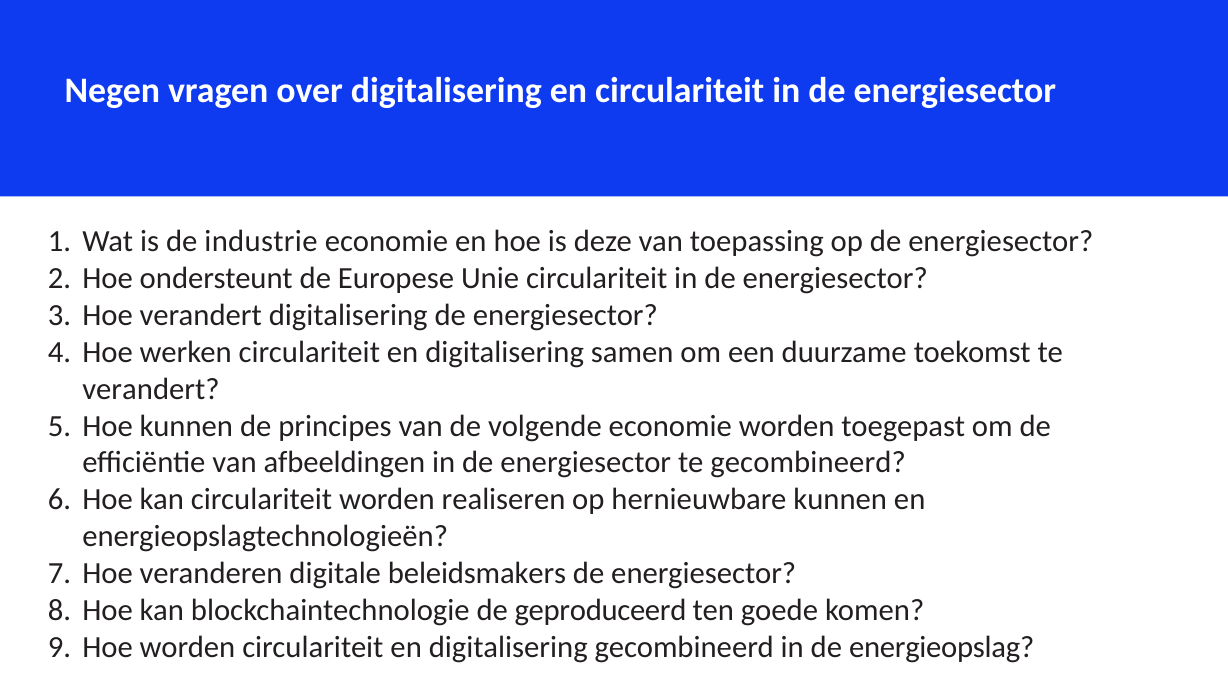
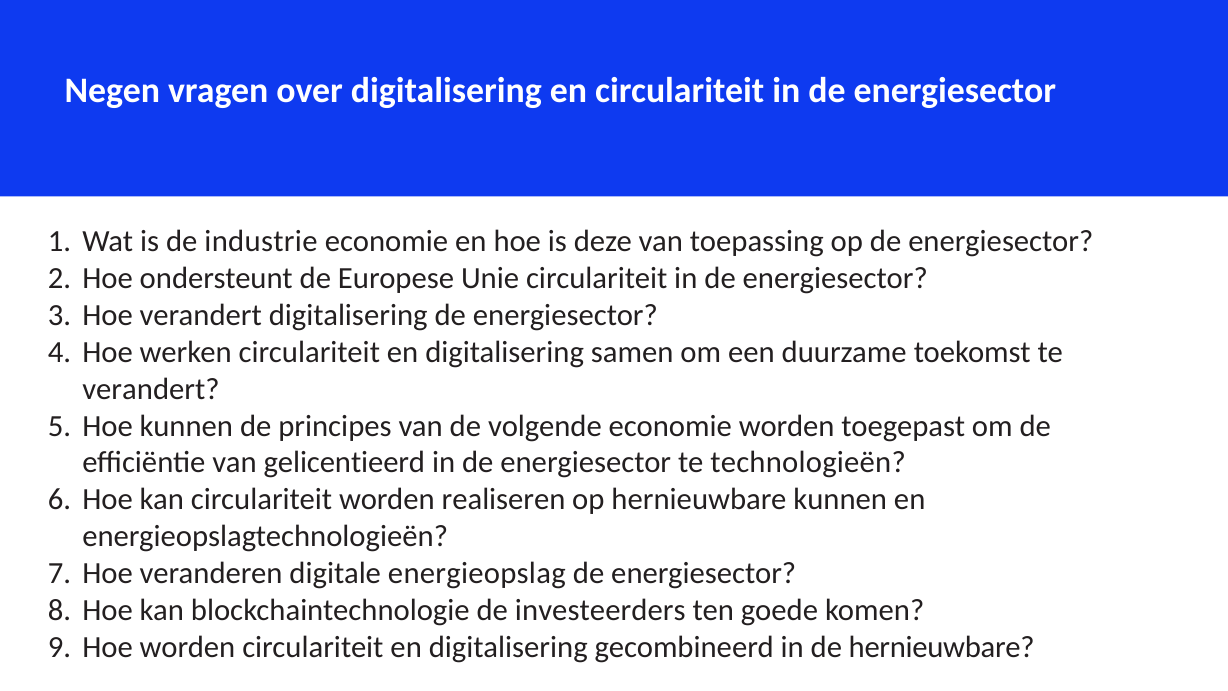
afbeeldingen: afbeeldingen -> gelicentieerd
te gecombineerd: gecombineerd -> technologieën
beleidsmakers: beleidsmakers -> energieopslag
geproduceerd: geproduceerd -> investeerders
de energieopslag: energieopslag -> hernieuwbare
